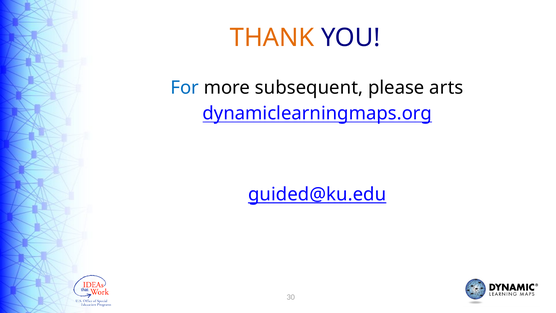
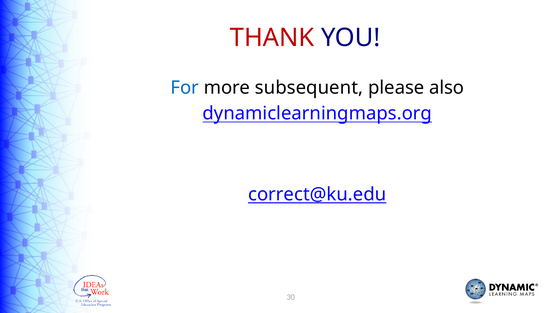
THANK colour: orange -> red
arts: arts -> also
guided@ku.edu: guided@ku.edu -> correct@ku.edu
